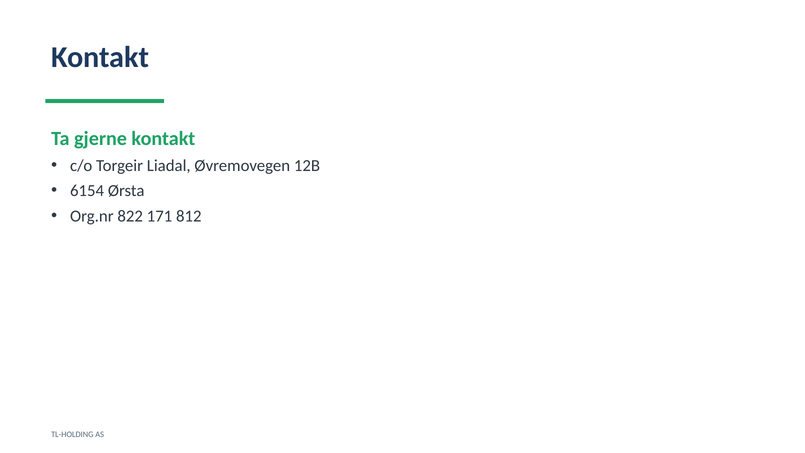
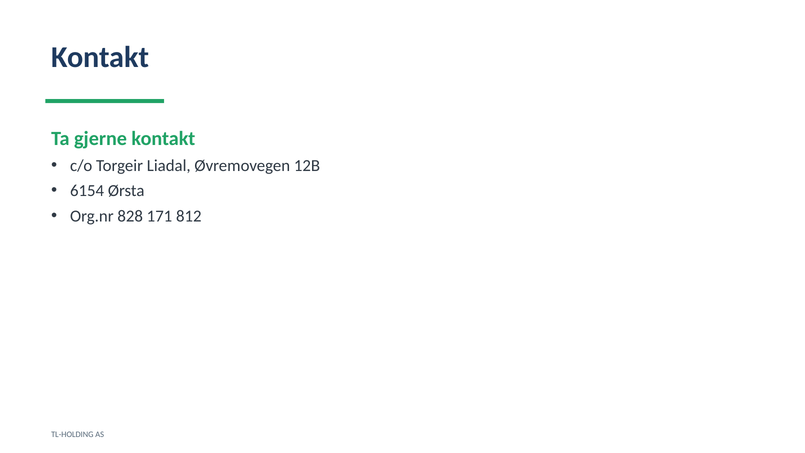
822: 822 -> 828
